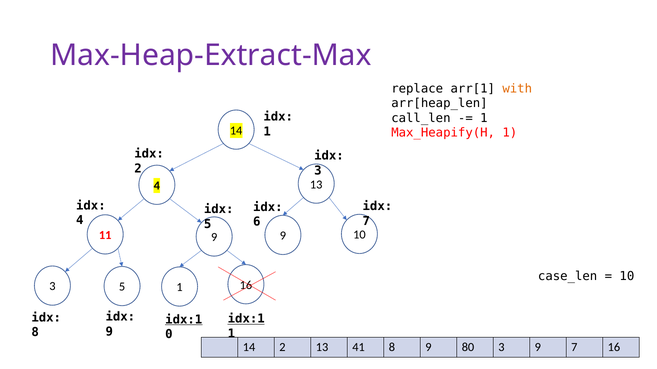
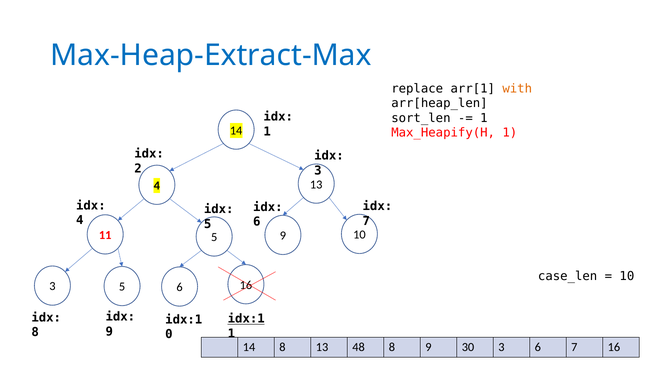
Max-Heap-Extract-Max colour: purple -> blue
call_len: call_len -> sort_len
11 9: 9 -> 5
5 1: 1 -> 6
idx:1 at (184, 320) underline: present -> none
14 2: 2 -> 8
41: 41 -> 48
80: 80 -> 30
3 9: 9 -> 6
